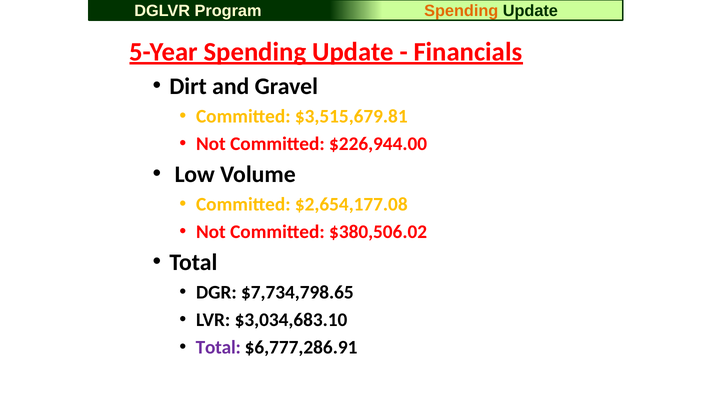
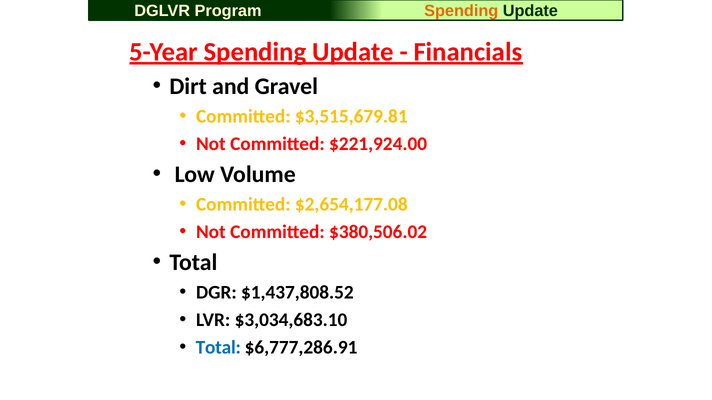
$226,944.00: $226,944.00 -> $221,924.00
$7,734,798.65: $7,734,798.65 -> $1,437,808.52
Total at (218, 348) colour: purple -> blue
